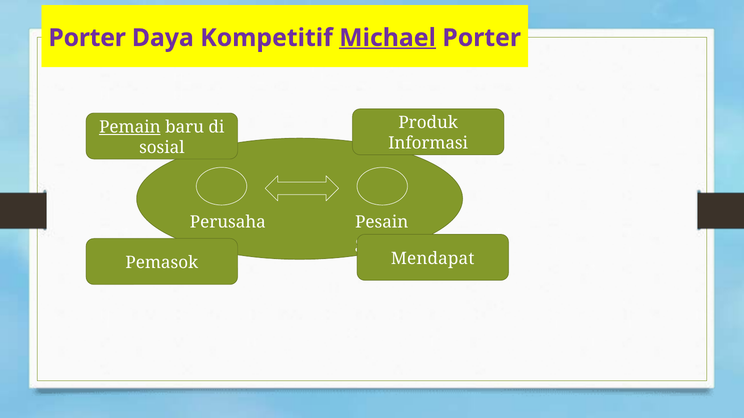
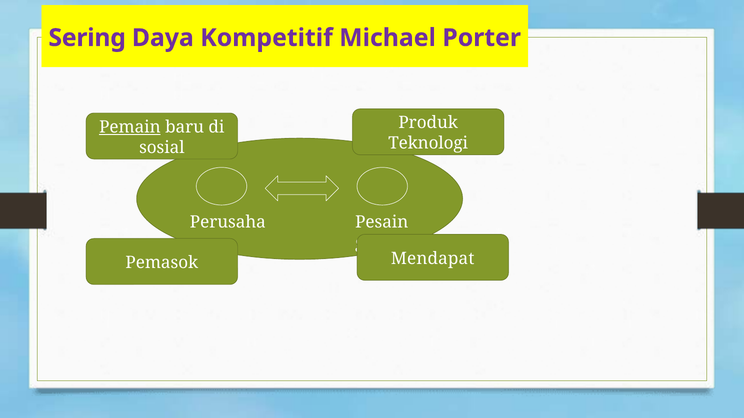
Porter at (87, 38): Porter -> Sering
Michael underline: present -> none
Informasi: Informasi -> Teknologi
